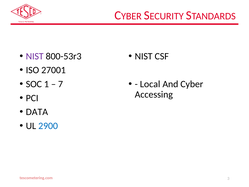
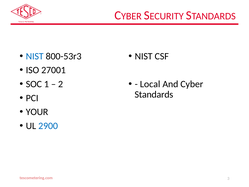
NIST at (35, 56) colour: purple -> blue
7: 7 -> 2
Accessing: Accessing -> Standards
DATA: DATA -> YOUR
